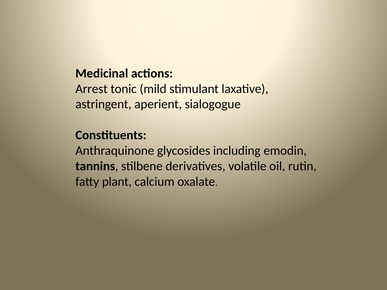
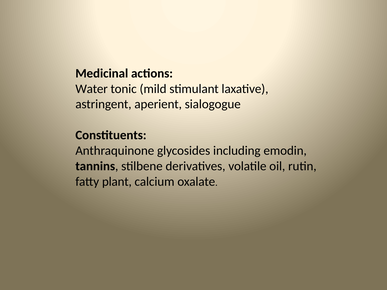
Arrest: Arrest -> Water
